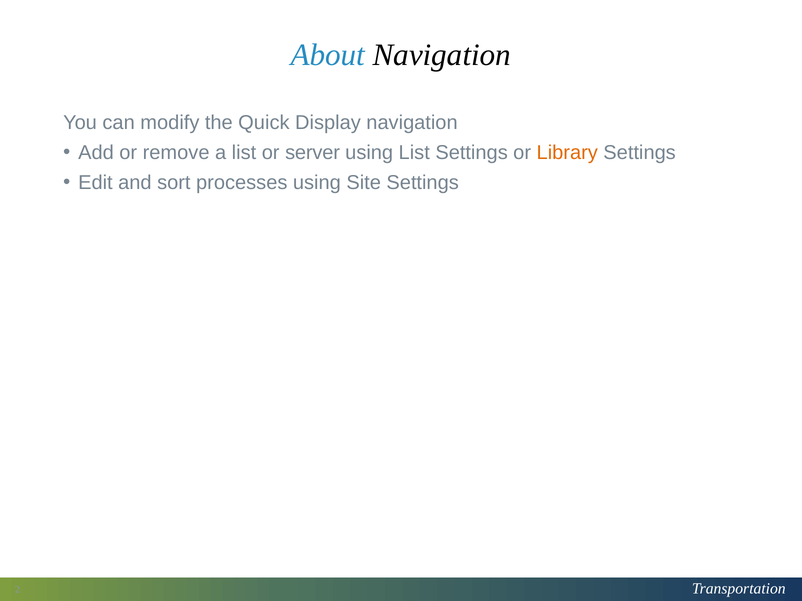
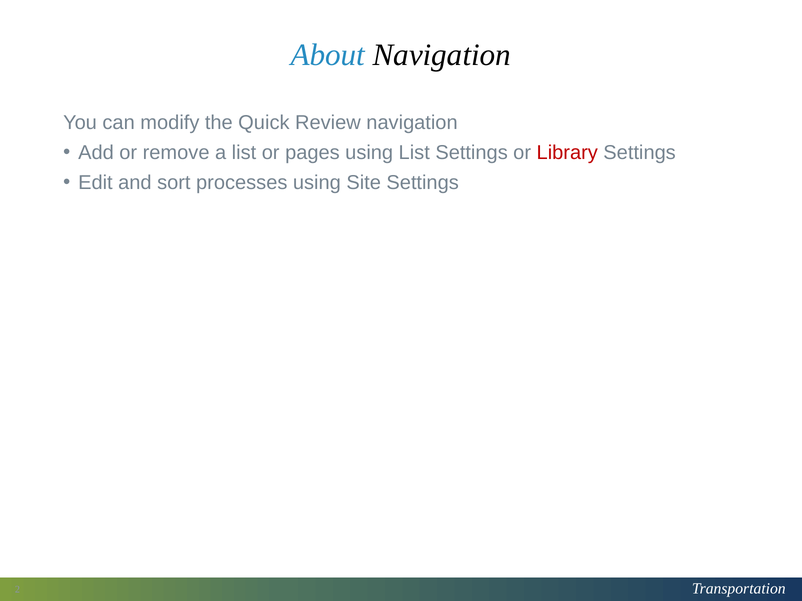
Display: Display -> Review
server: server -> pages
Library colour: orange -> red
